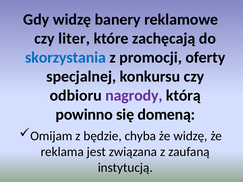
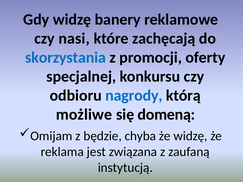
liter: liter -> nasi
nagrody colour: purple -> blue
powinno: powinno -> możliwe
